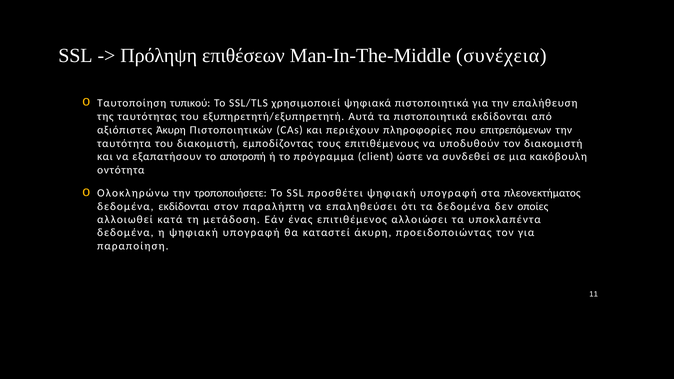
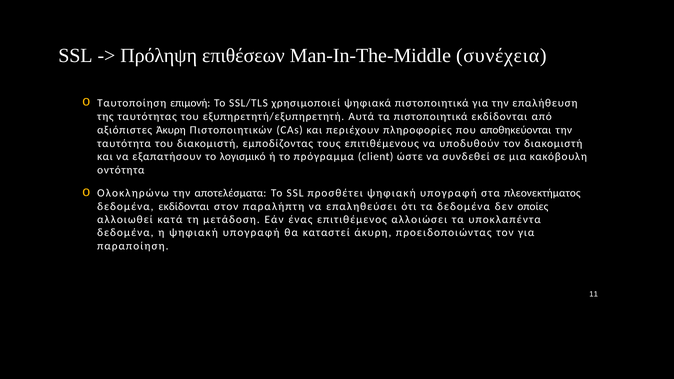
τυπικού: τυπικού -> επιμονή
επιτρεπόμενων: επιτρεπόμενων -> αποθηκεύονται
αποτροπή: αποτροπή -> λογισμικό
τροποποιήσετε: τροποποιήσετε -> αποτελέσματα
